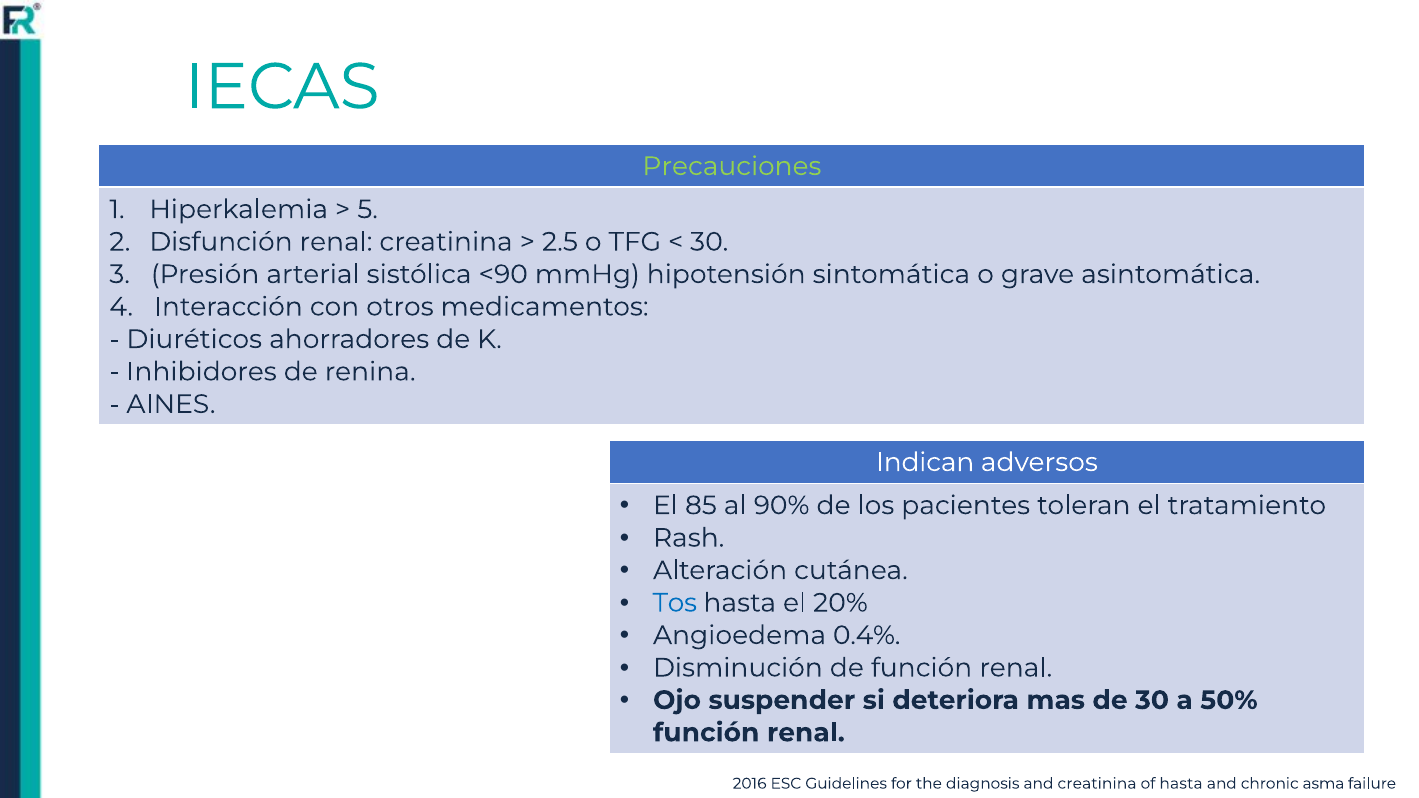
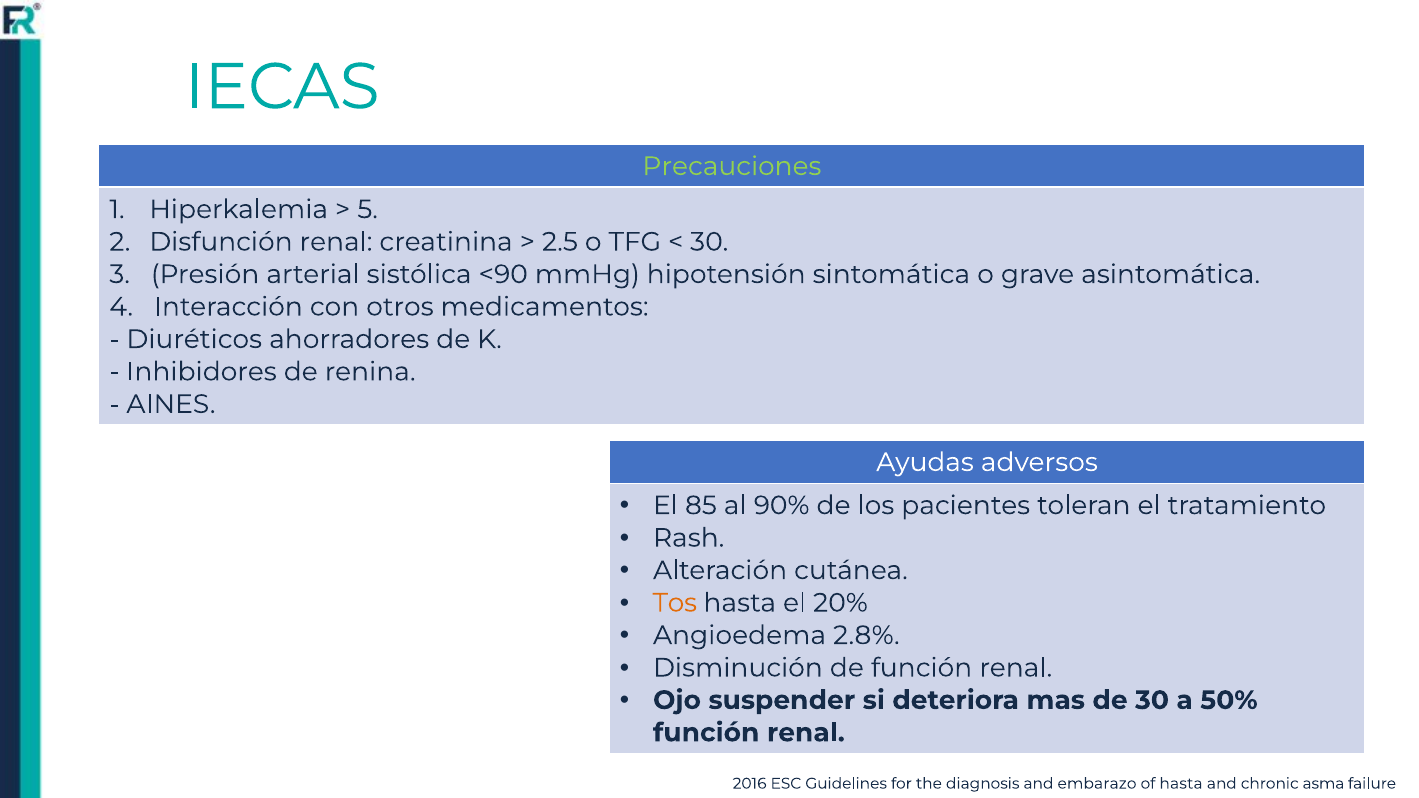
Indican: Indican -> Ayudas
Tos colour: blue -> orange
0.4%: 0.4% -> 2.8%
and creatinina: creatinina -> embarazo
